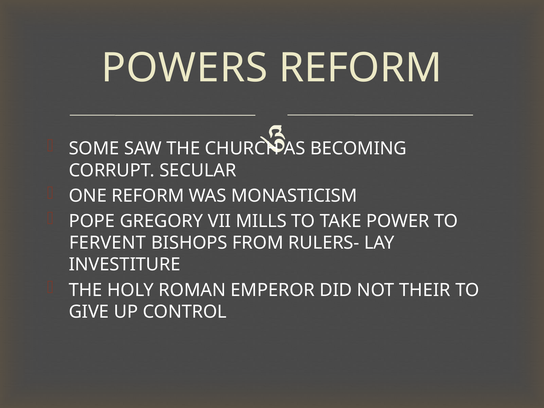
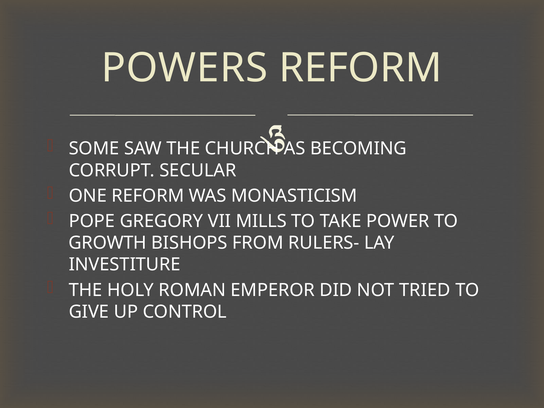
FERVENT: FERVENT -> GROWTH
THEIR: THEIR -> TRIED
